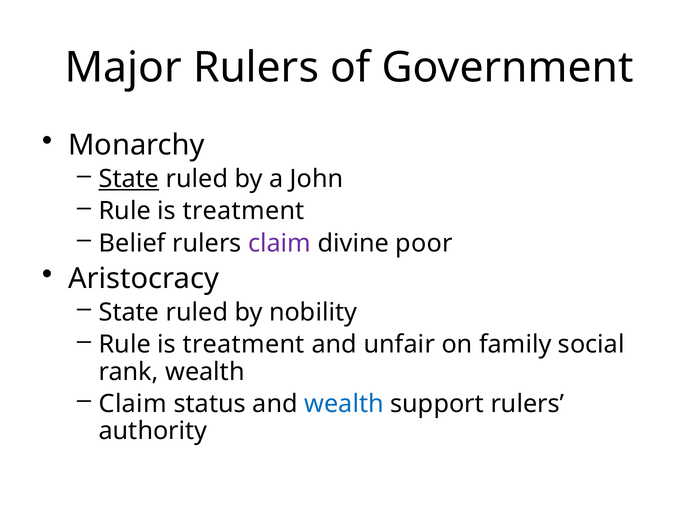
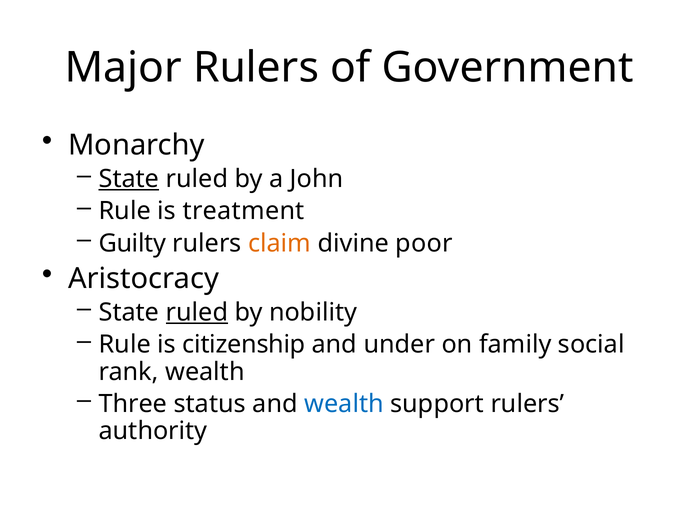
Belief: Belief -> Guilty
claim at (280, 243) colour: purple -> orange
ruled at (197, 313) underline: none -> present
treatment at (244, 345): treatment -> citizenship
unfair: unfair -> under
Claim at (133, 404): Claim -> Three
